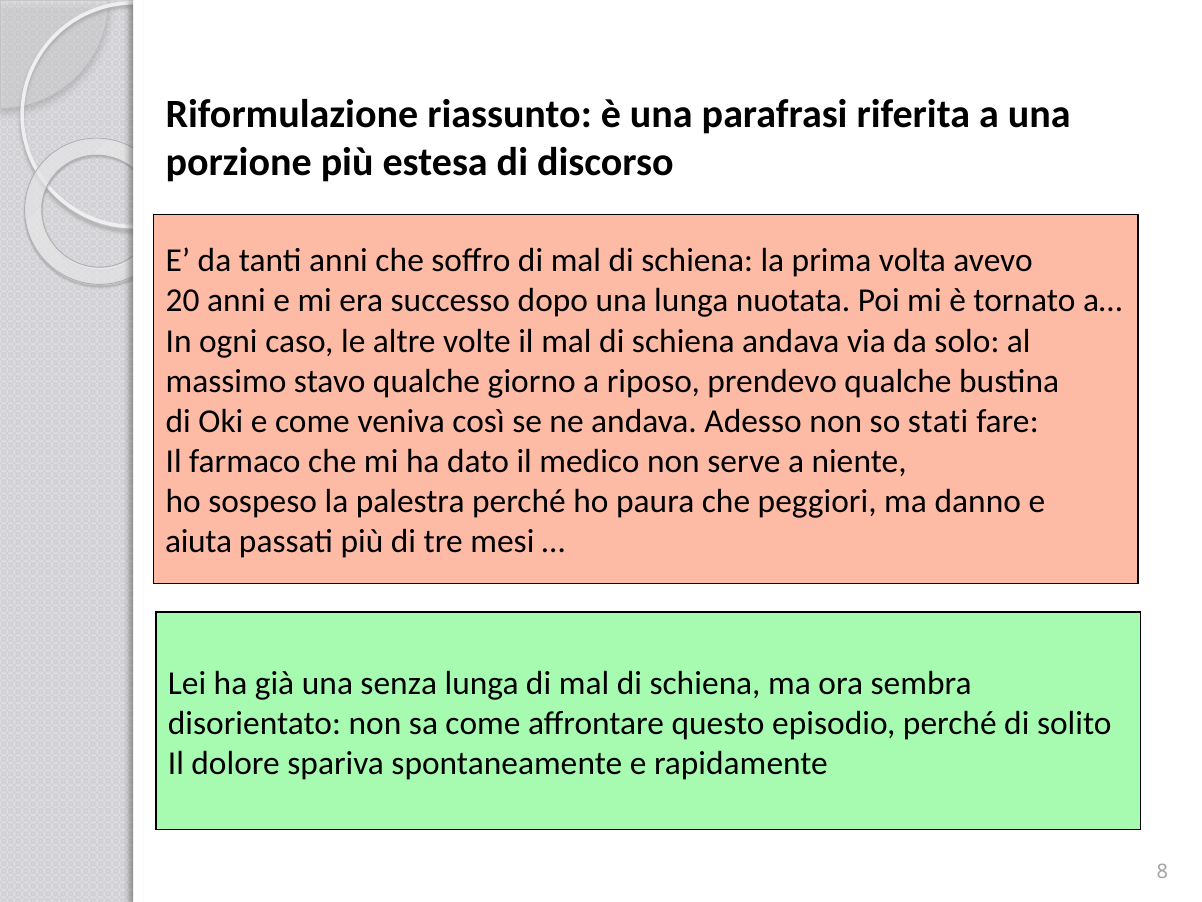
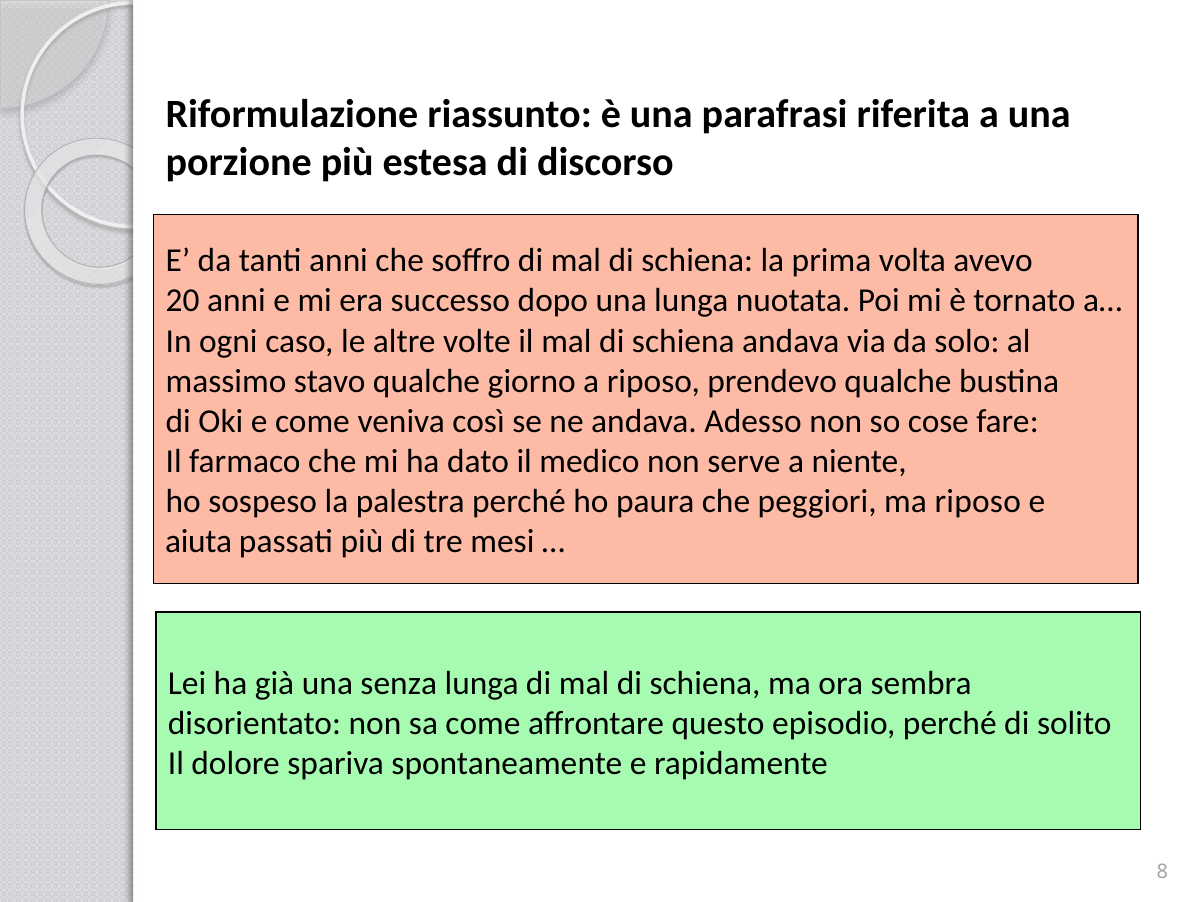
stati: stati -> cose
ma danno: danno -> riposo
